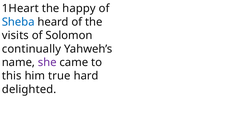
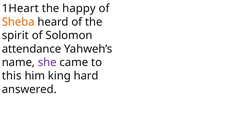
Sheba colour: blue -> orange
visits: visits -> spirit
continually: continually -> attendance
true: true -> king
delighted: delighted -> answered
